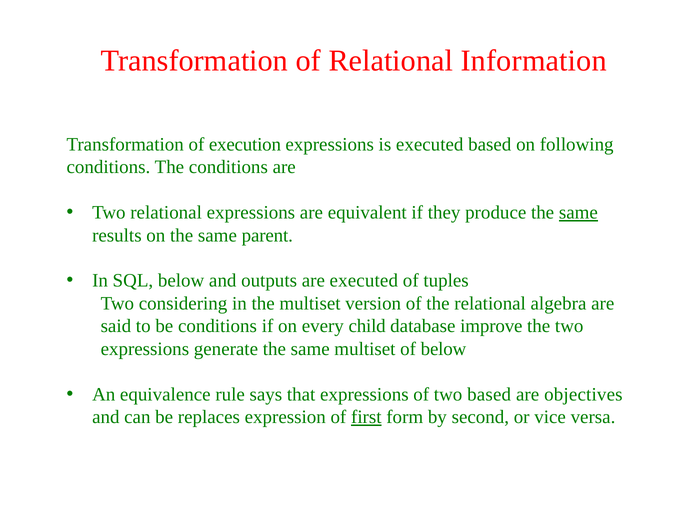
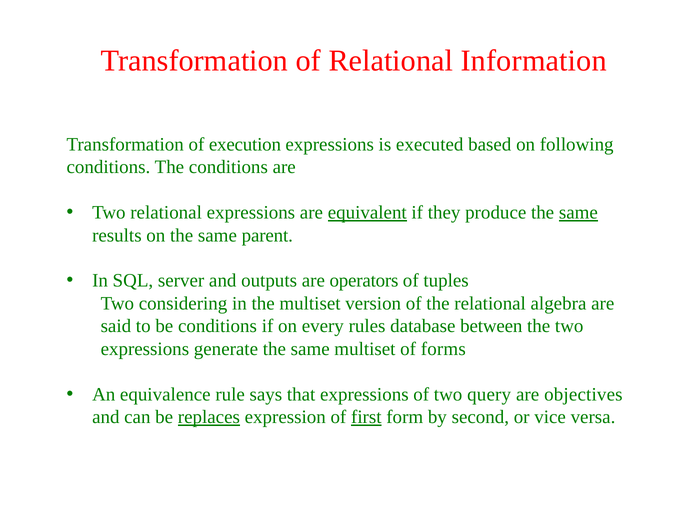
equivalent underline: none -> present
SQL below: below -> server
are executed: executed -> operators
child: child -> rules
improve: improve -> between
of below: below -> forms
two based: based -> query
replaces underline: none -> present
